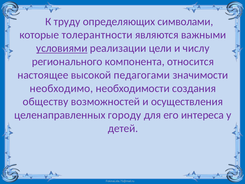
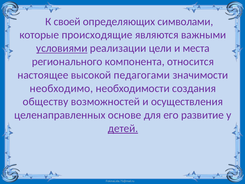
труду: труду -> своей
толерантности: толерантности -> происходящие
числу: числу -> места
городу: городу -> основе
интереса: интереса -> развитие
детей underline: none -> present
